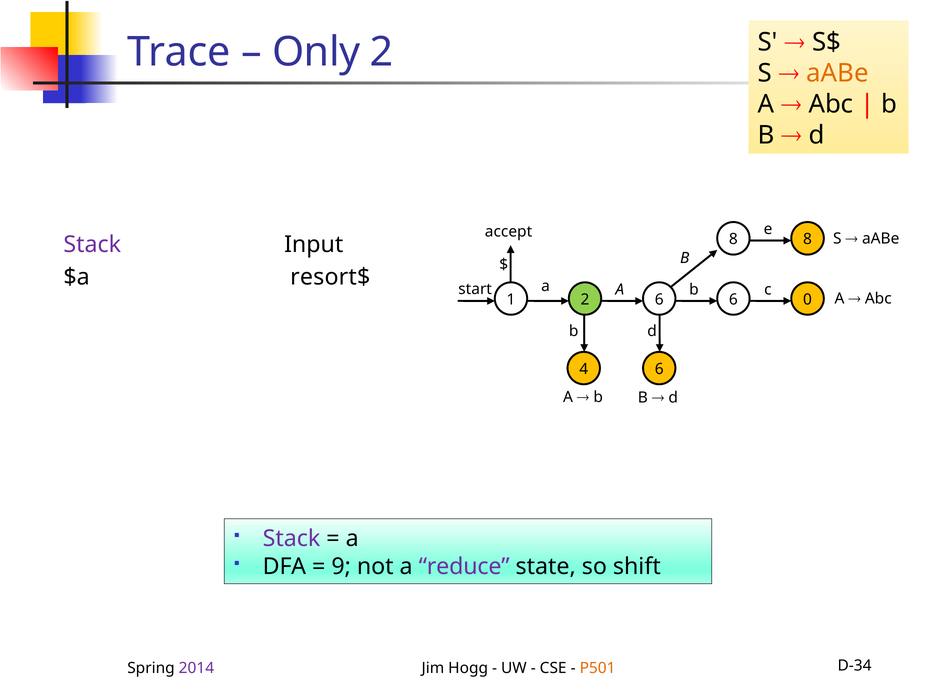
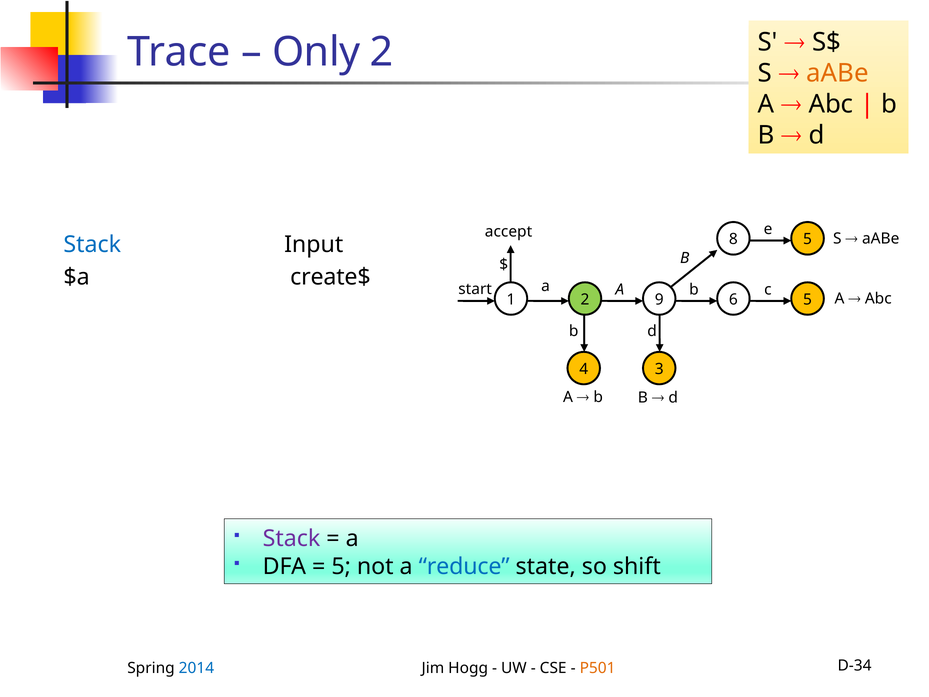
8 8: 8 -> 5
Stack at (92, 245) colour: purple -> blue
resort$: resort$ -> create$
2 6: 6 -> 9
6 0: 0 -> 5
4 6: 6 -> 3
9 at (341, 566): 9 -> 5
reduce colour: purple -> blue
2014 colour: purple -> blue
